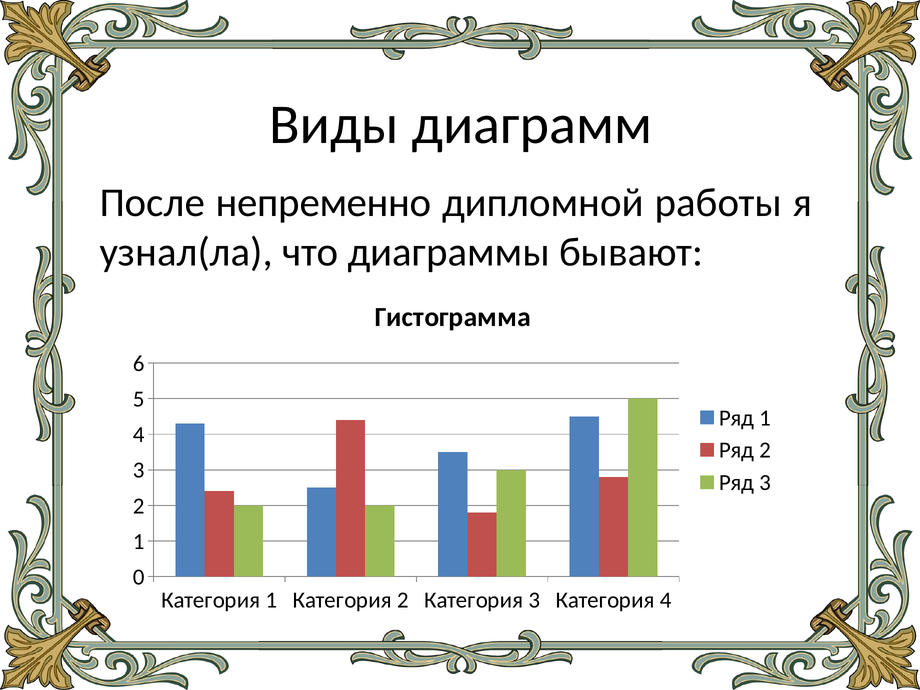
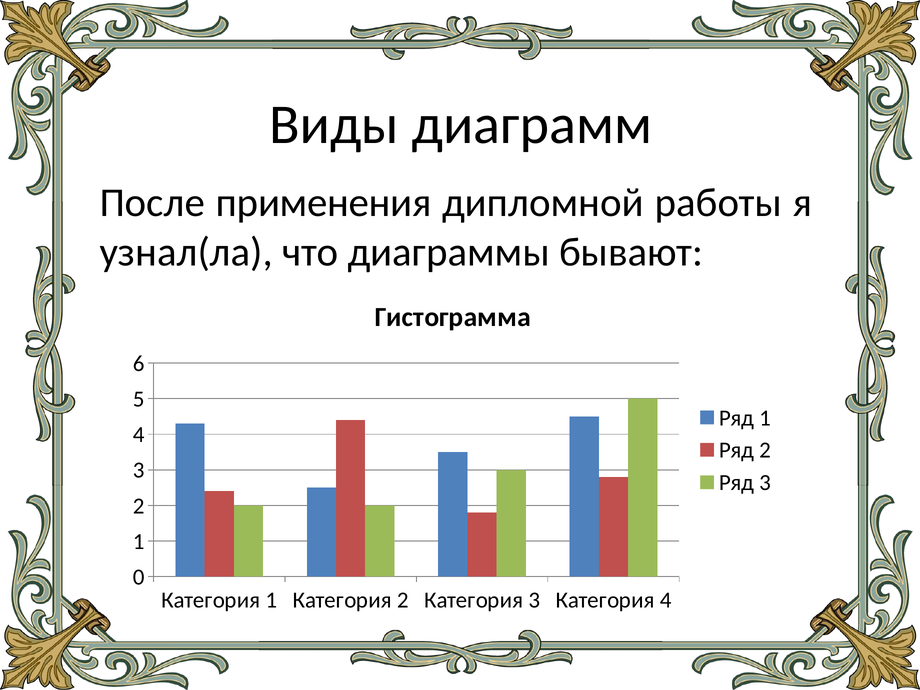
непременно: непременно -> применения
